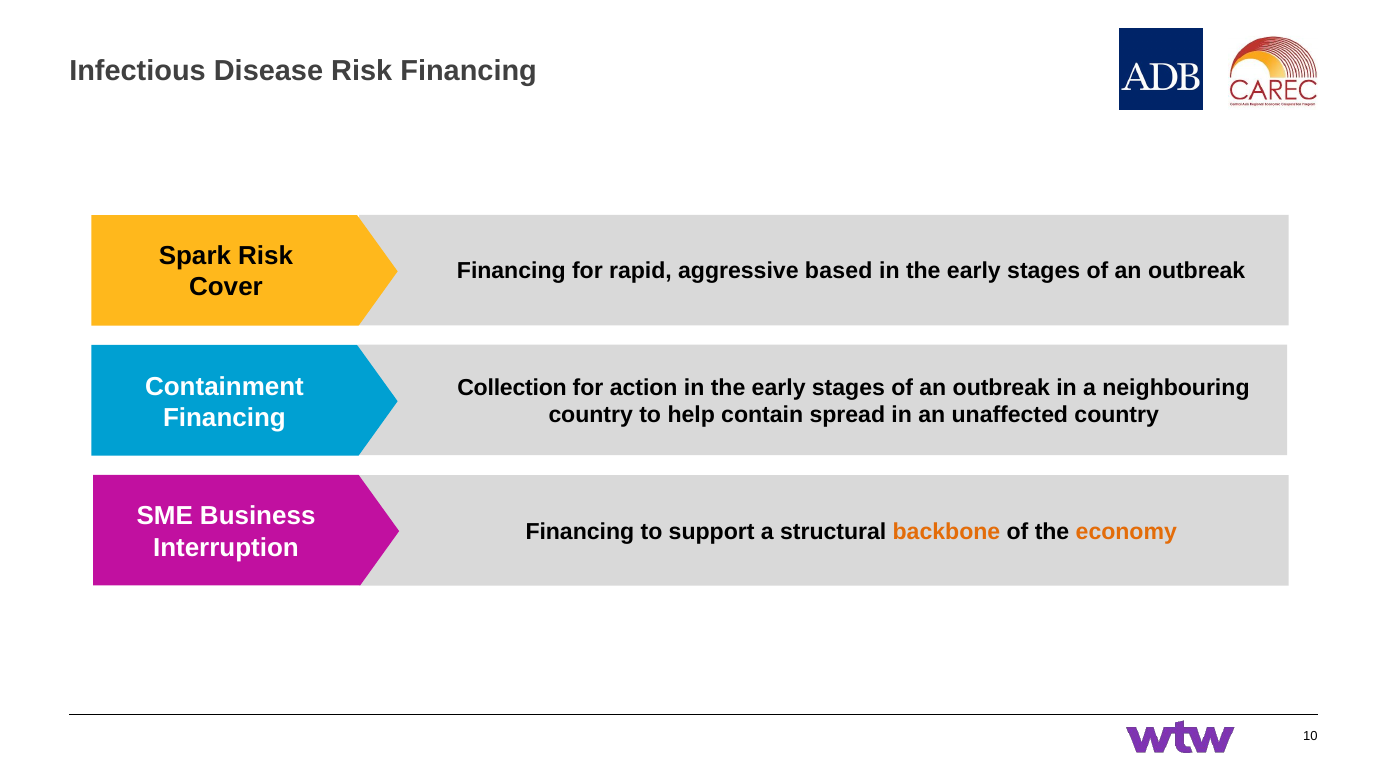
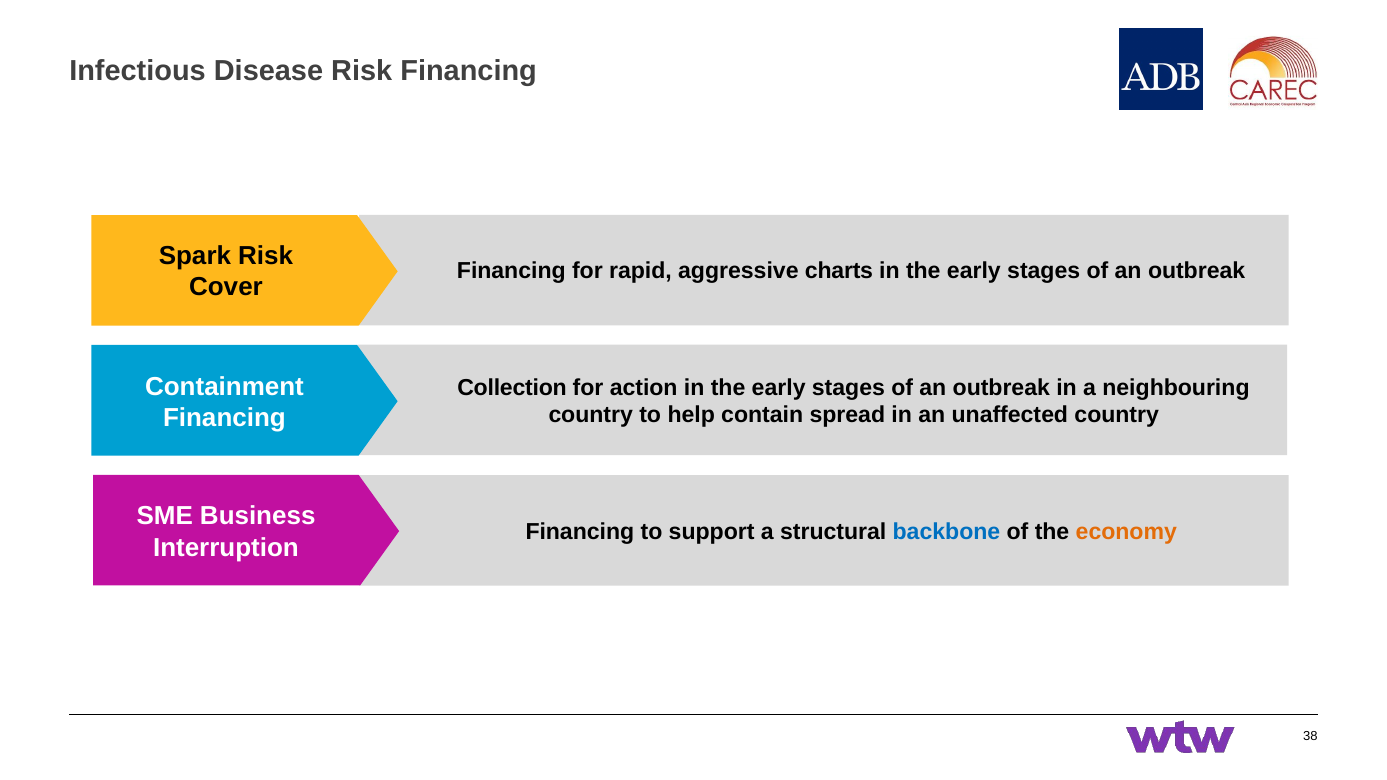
based: based -> charts
backbone colour: orange -> blue
10: 10 -> 38
